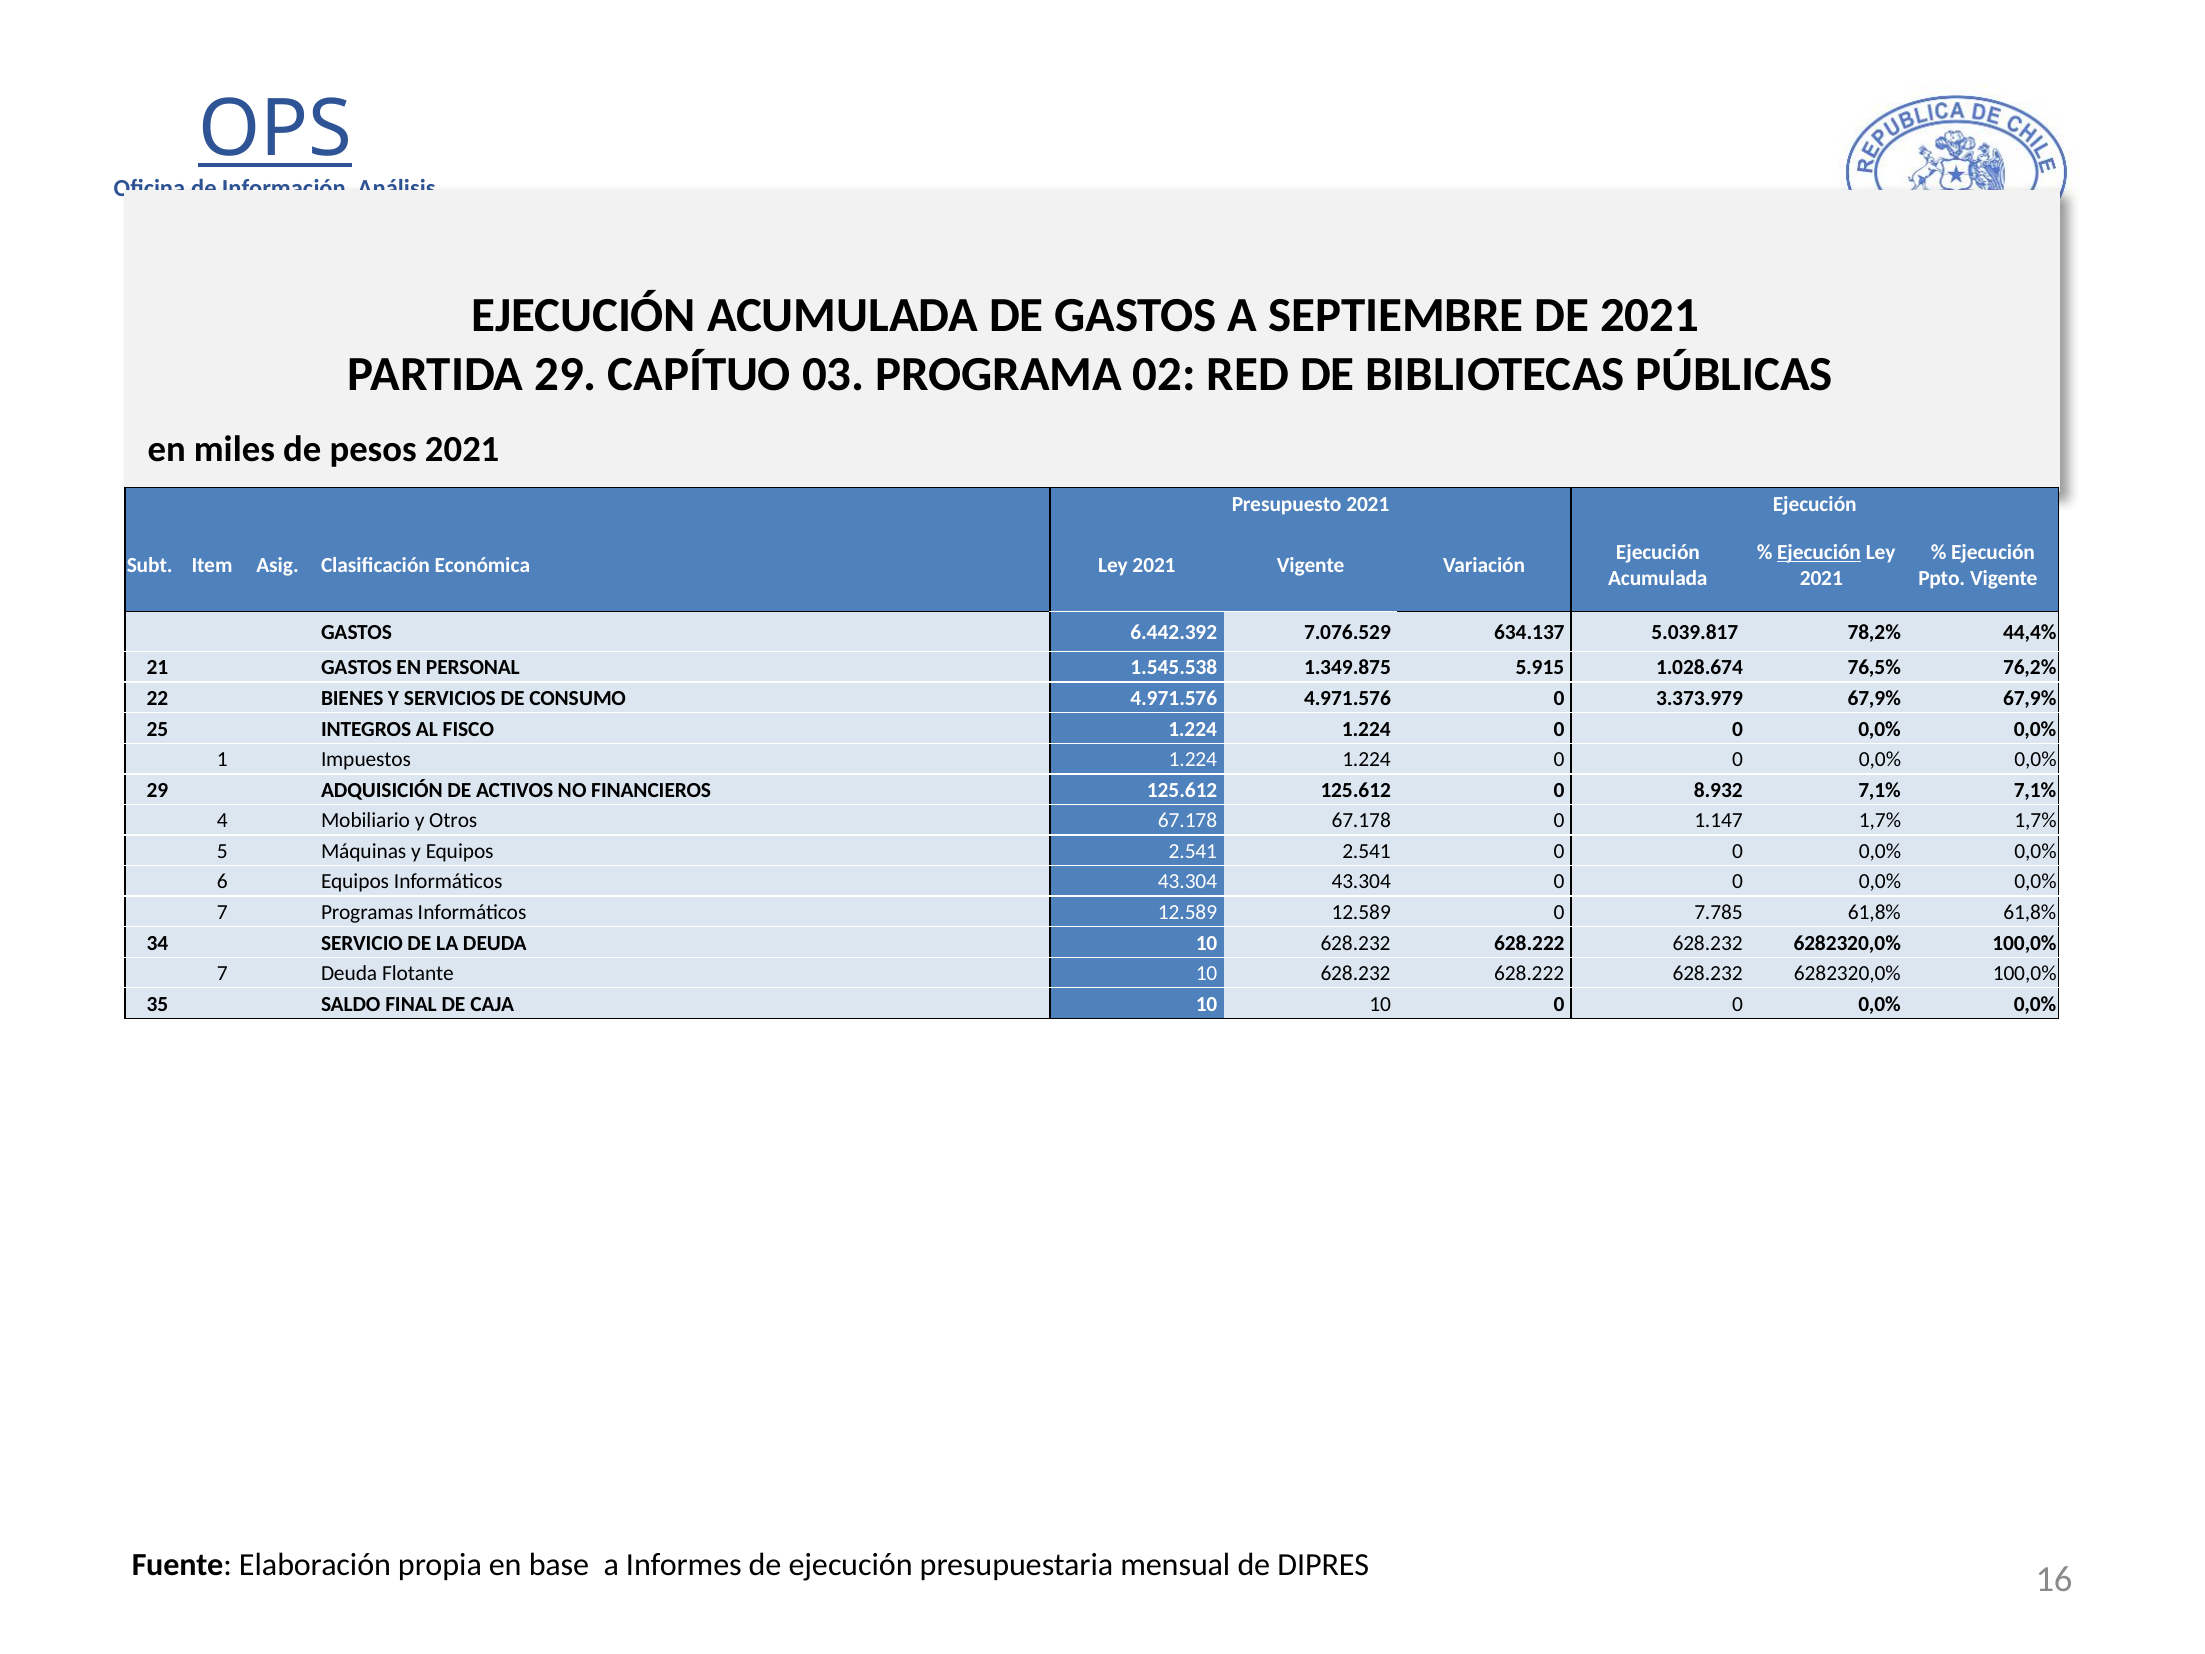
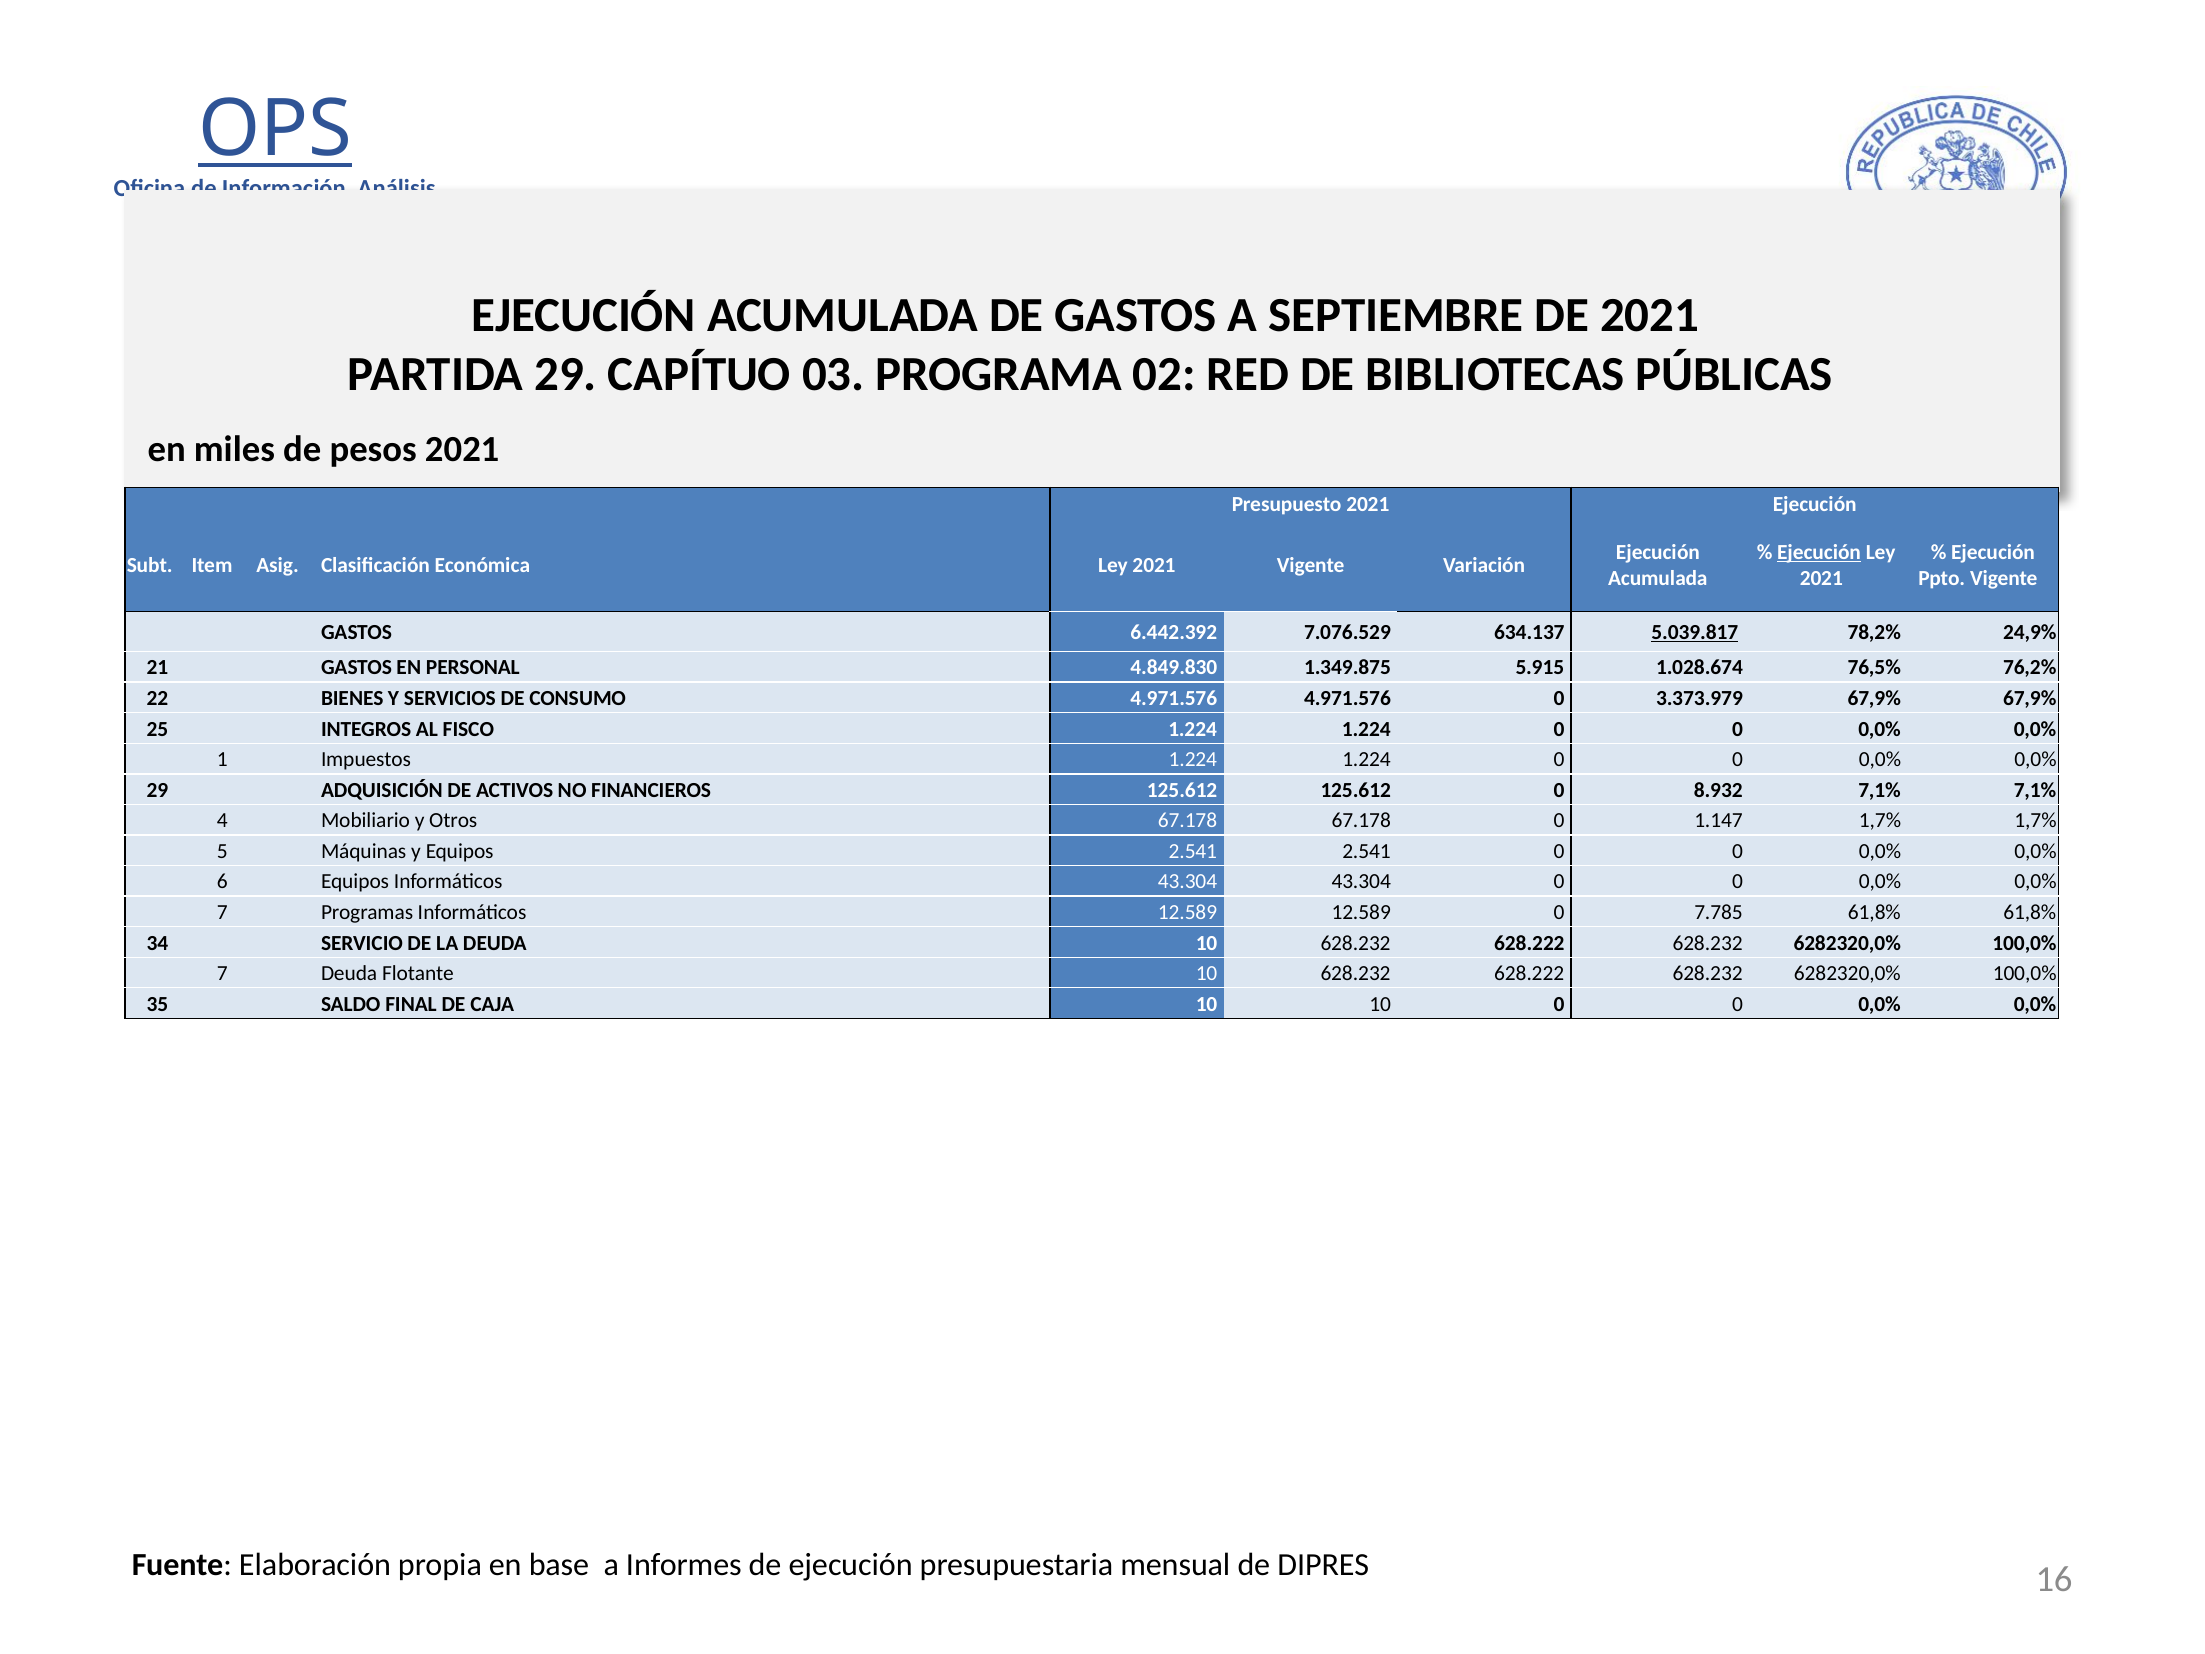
5.039.817 underline: none -> present
44,4%: 44,4% -> 24,9%
1.545.538: 1.545.538 -> 4.849.830
